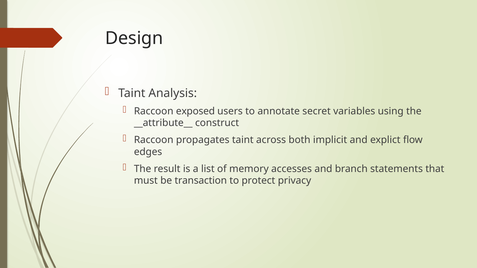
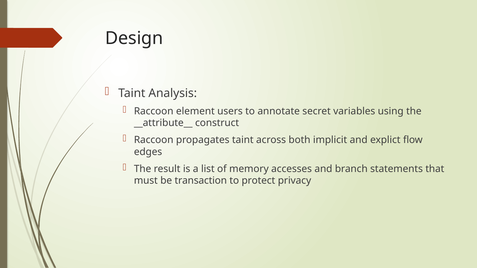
exposed: exposed -> element
